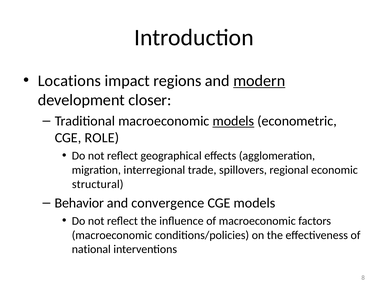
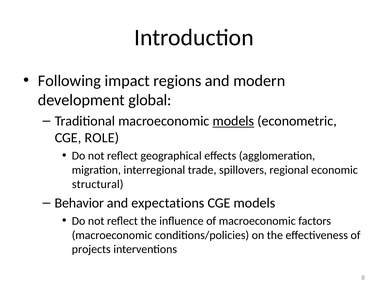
Locations: Locations -> Following
modern underline: present -> none
closer: closer -> global
convergence: convergence -> expectations
national: national -> projects
